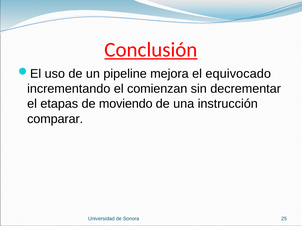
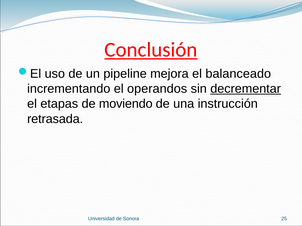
equivocado: equivocado -> balanceado
comienzan: comienzan -> operandos
decrementar underline: none -> present
comparar: comparar -> retrasada
